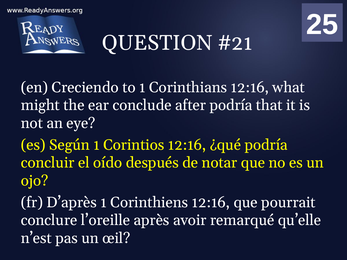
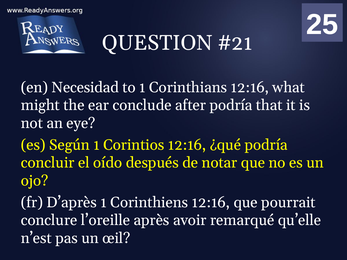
Creciendo: Creciendo -> Necesidad
